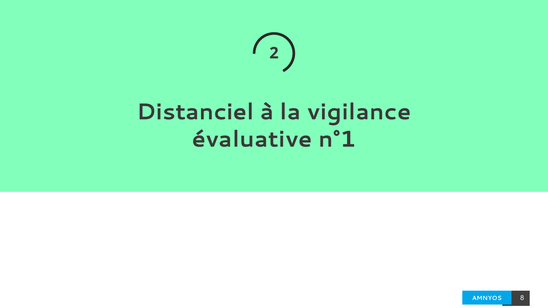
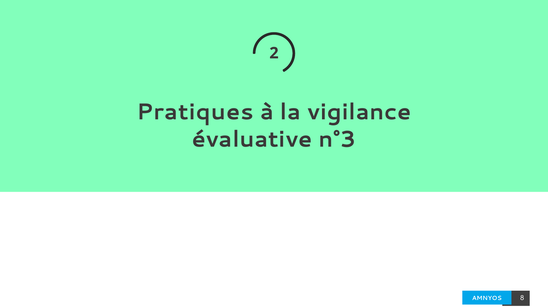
Distanciel: Distanciel -> Pratiques
n°1: n°1 -> n°3
